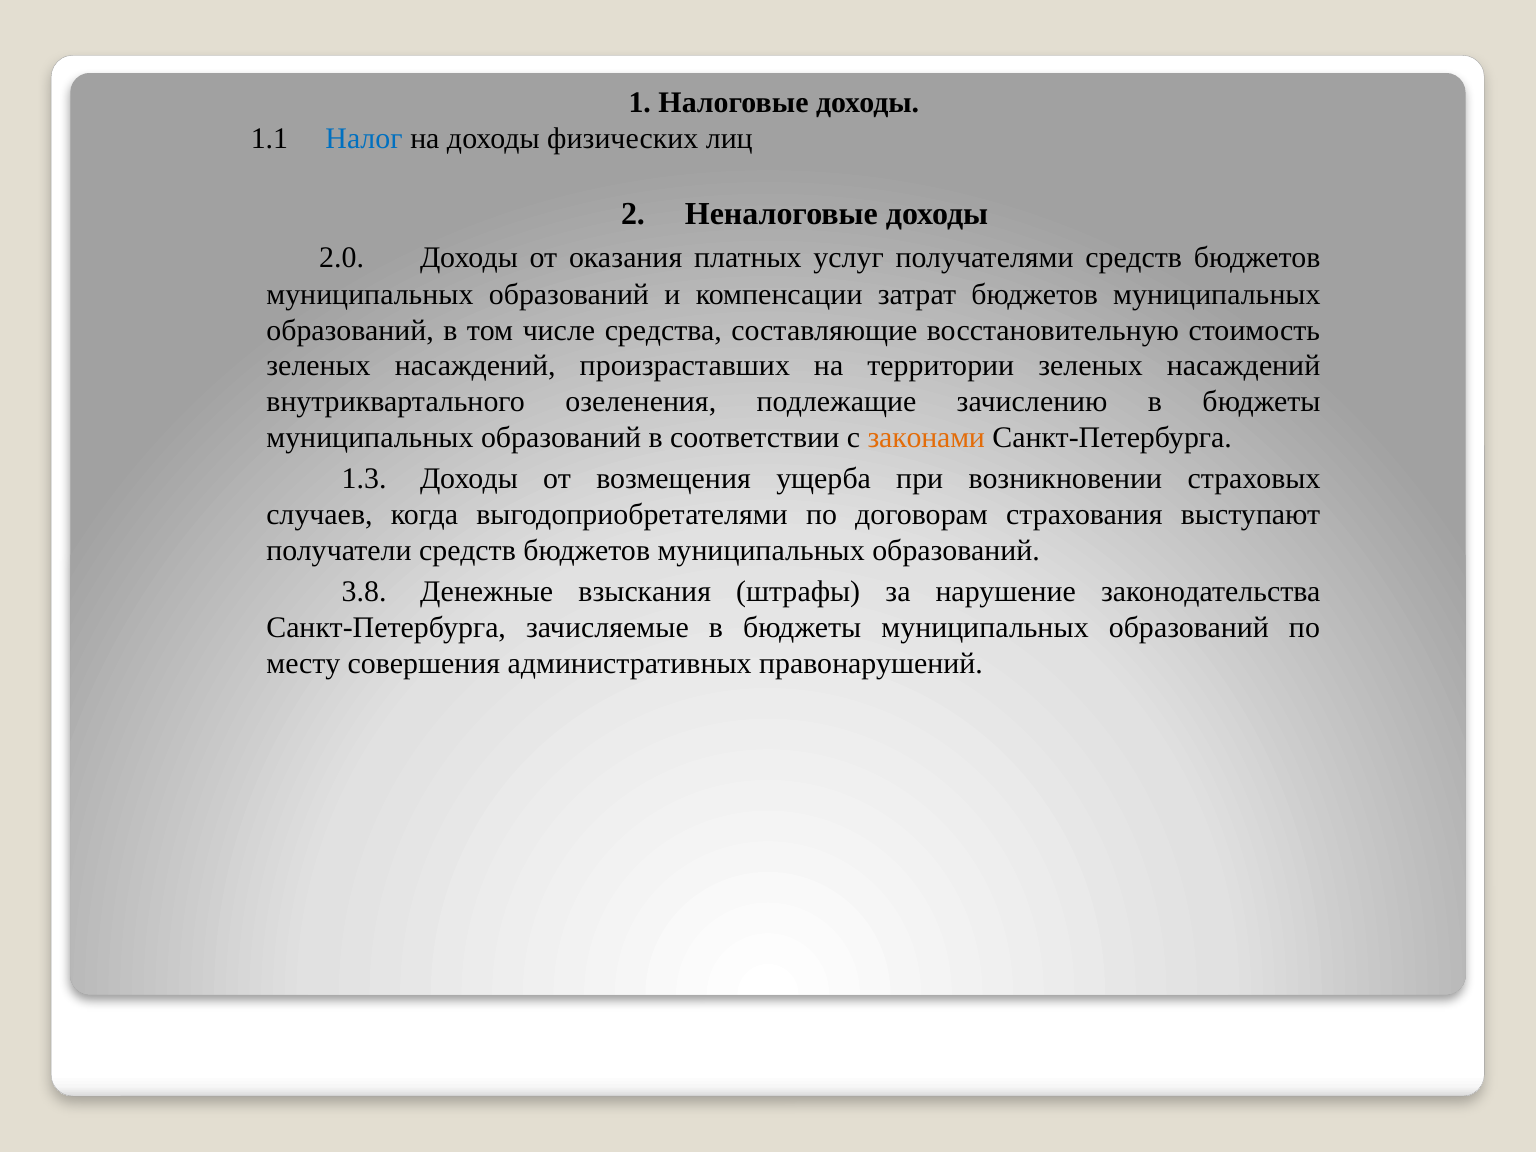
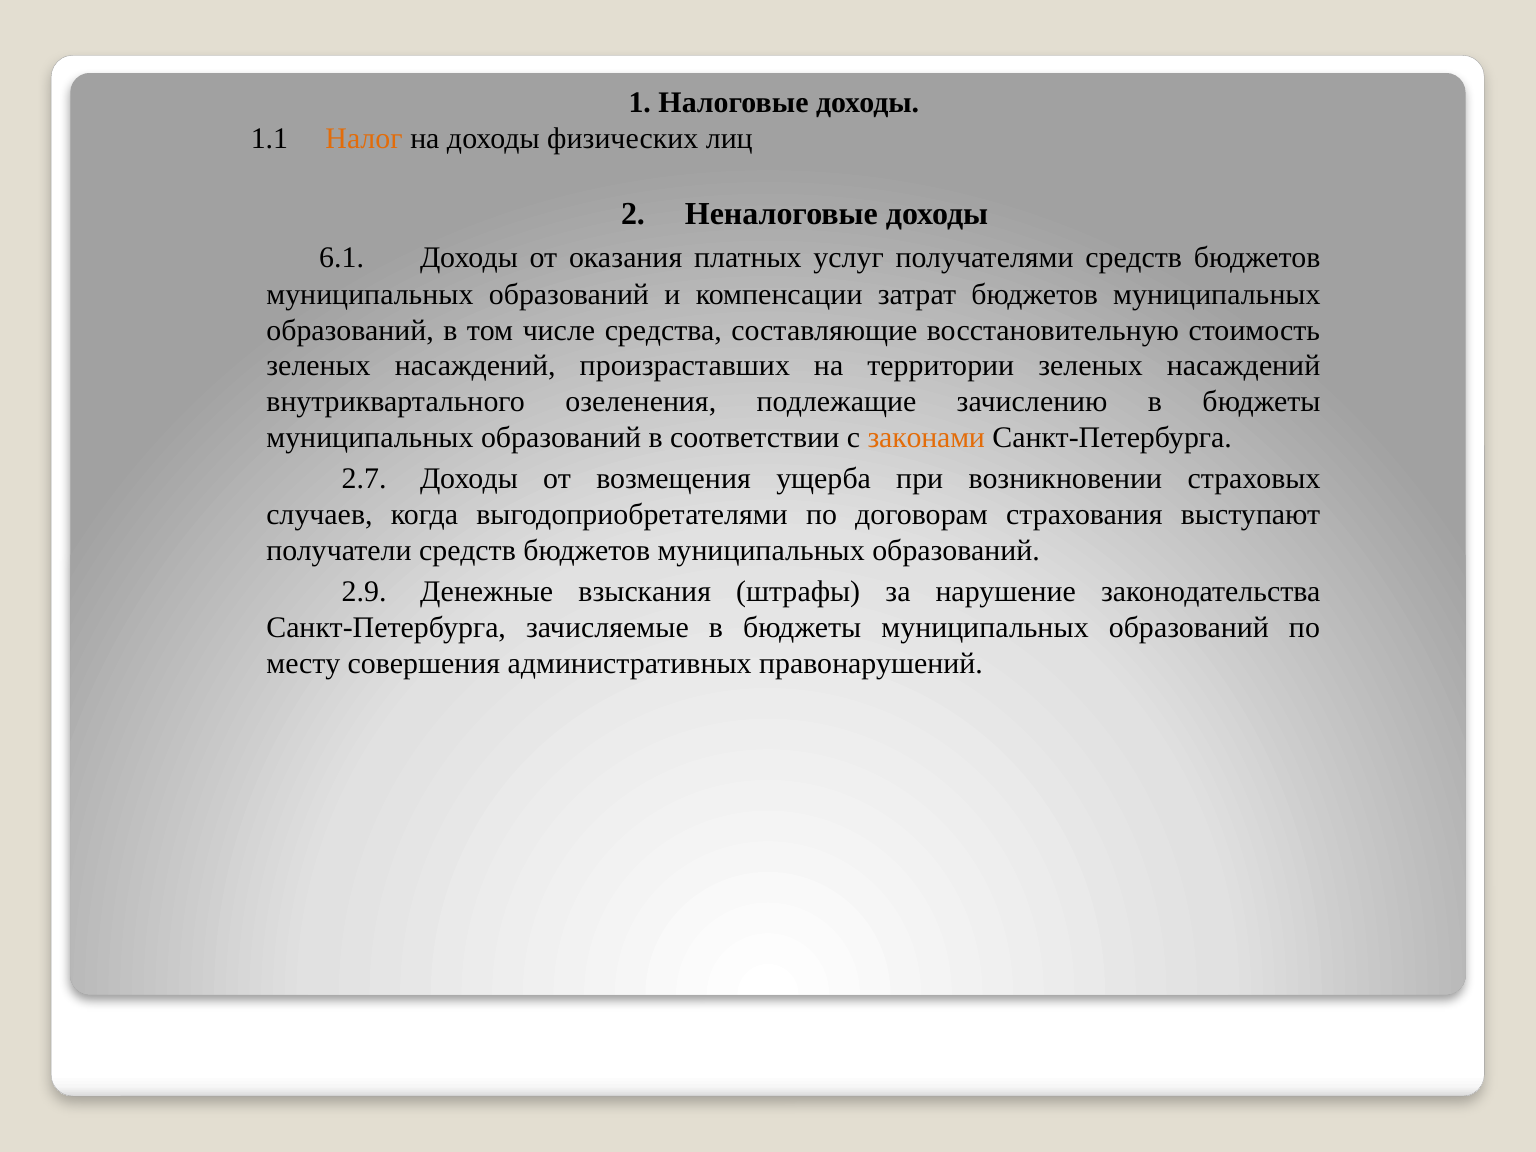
Налог colour: blue -> orange
2.0: 2.0 -> 6.1
1.3: 1.3 -> 2.7
3.8: 3.8 -> 2.9
